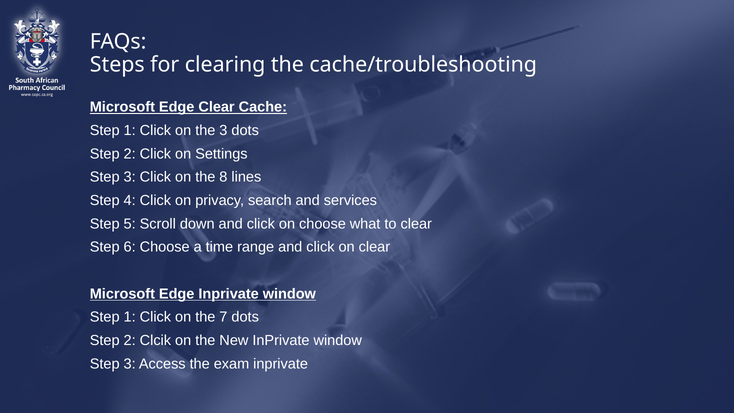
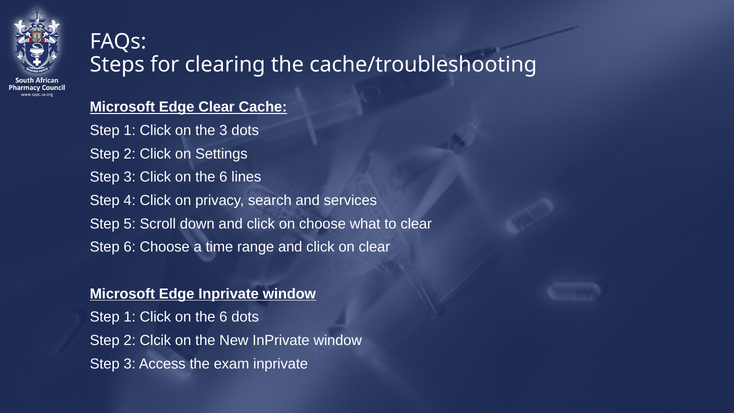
8 at (223, 177): 8 -> 6
7 at (223, 317): 7 -> 6
